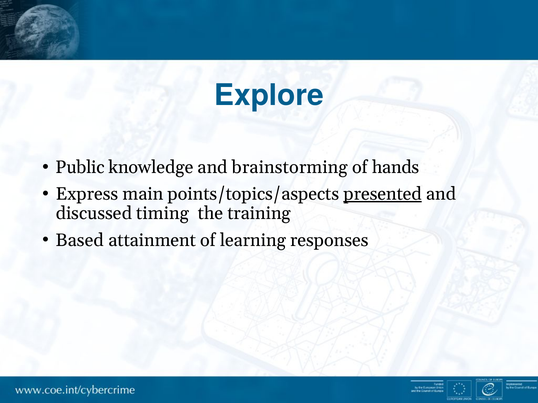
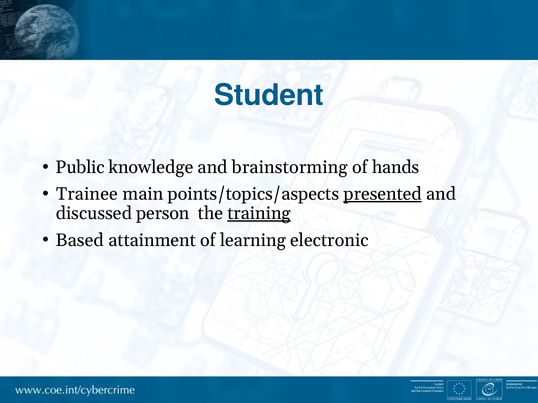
Explore: Explore -> Student
Express: Express -> Trainee
timing: timing -> person
training underline: none -> present
responses: responses -> electronic
